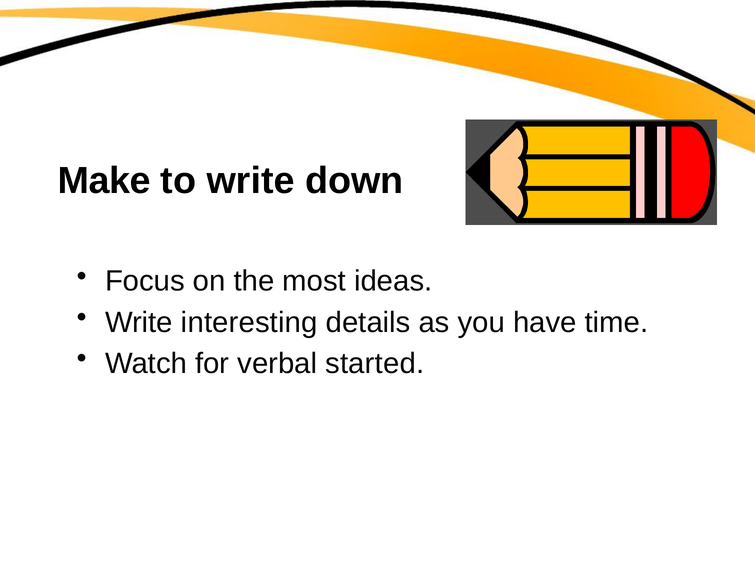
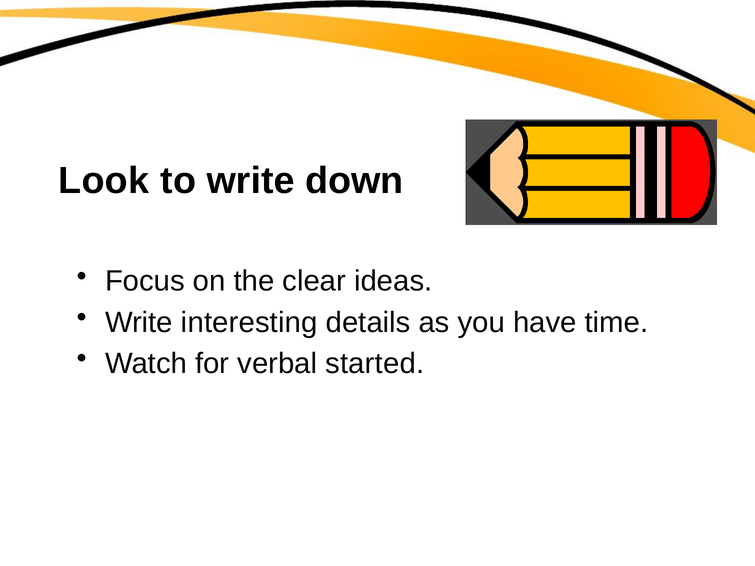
Make: Make -> Look
most: most -> clear
